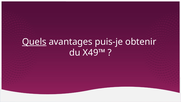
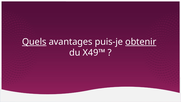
obtenir underline: none -> present
